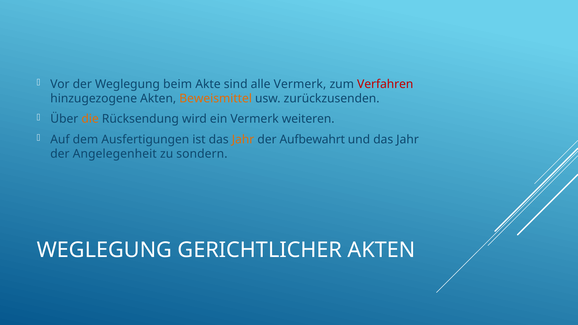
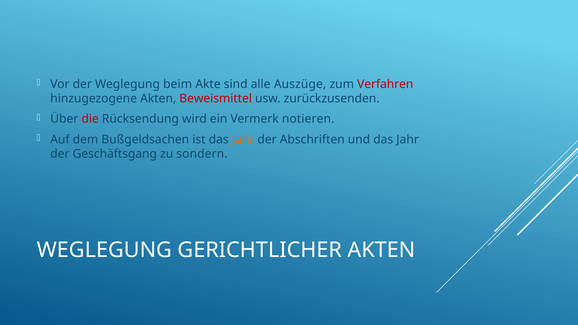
alle Vermerk: Vermerk -> Auszüge
Beweismittel colour: orange -> red
die colour: orange -> red
weiteren: weiteren -> notieren
Ausfertigungen: Ausfertigungen -> Bußgeldsachen
Aufbewahrt: Aufbewahrt -> Abschriften
Angelegenheit: Angelegenheit -> Geschäftsgang
